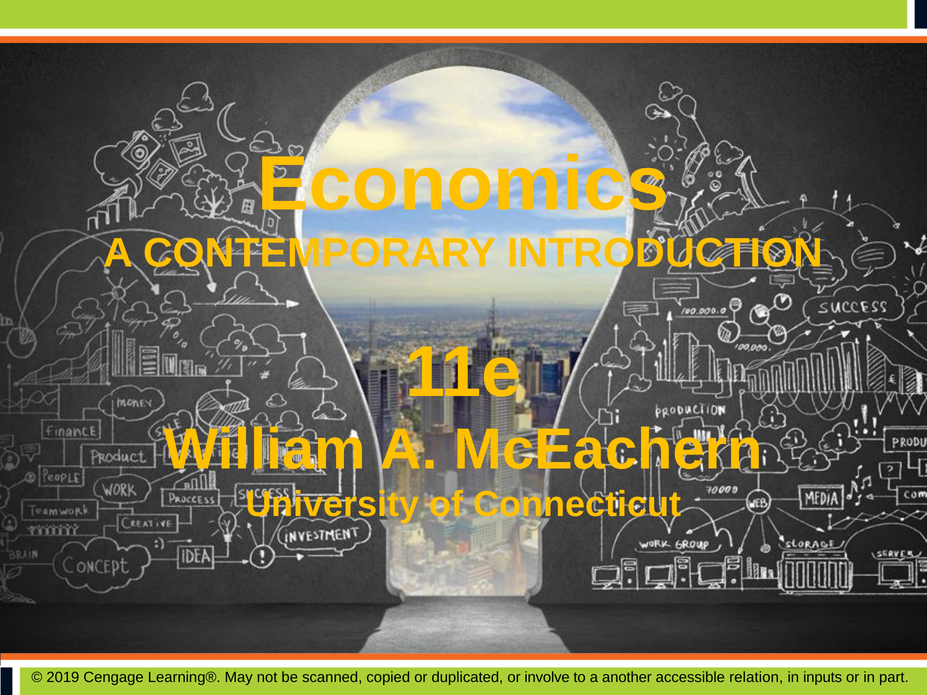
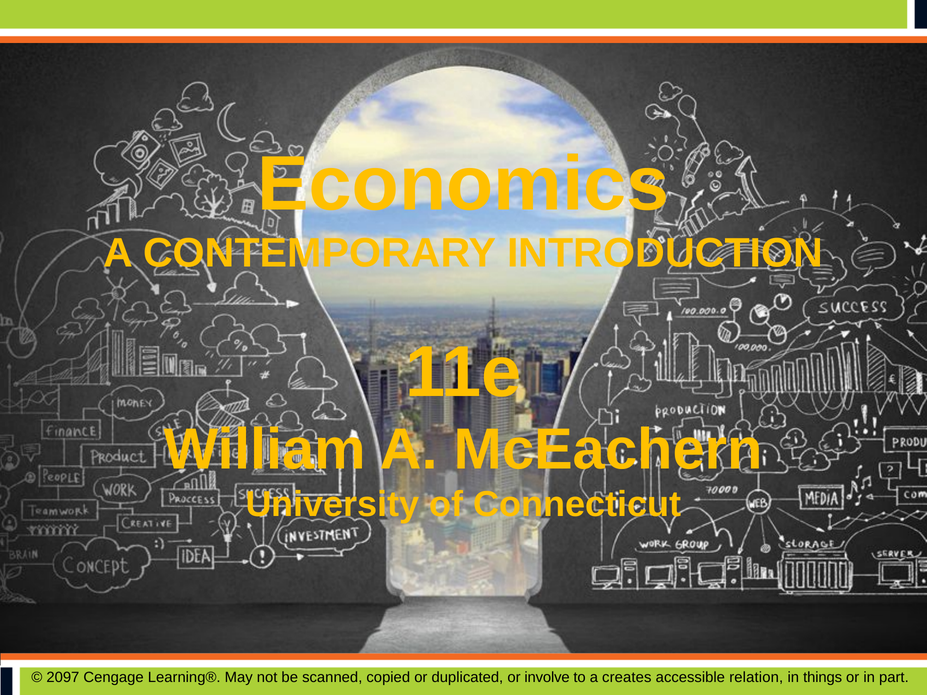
2019: 2019 -> 2097
another: another -> creates
inputs: inputs -> things
